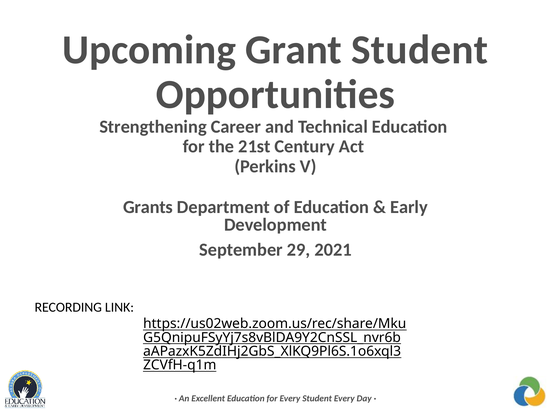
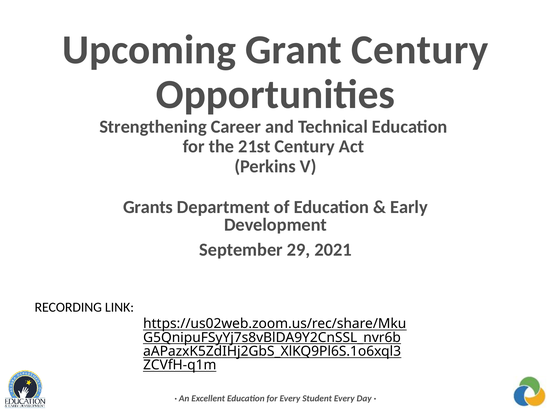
Grant Student: Student -> Century
